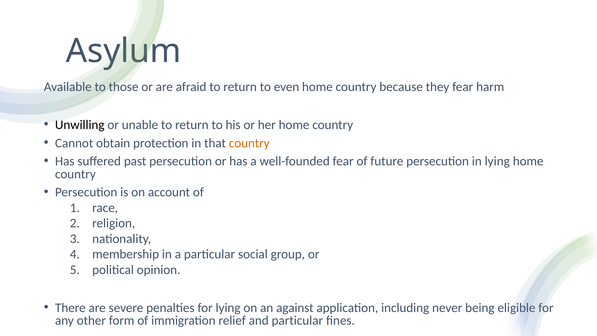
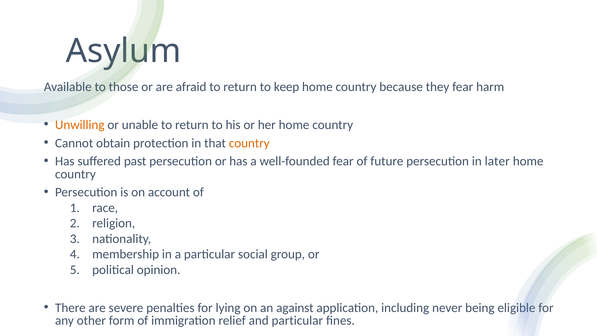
even: even -> keep
Unwilling colour: black -> orange
in lying: lying -> later
